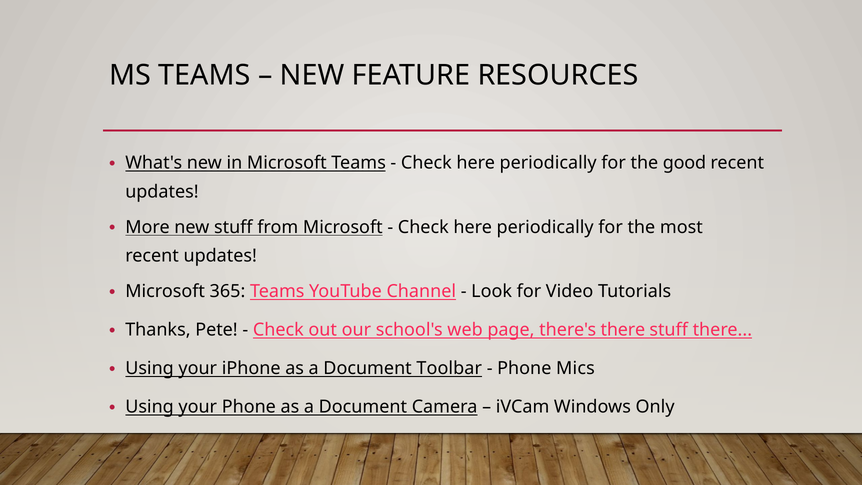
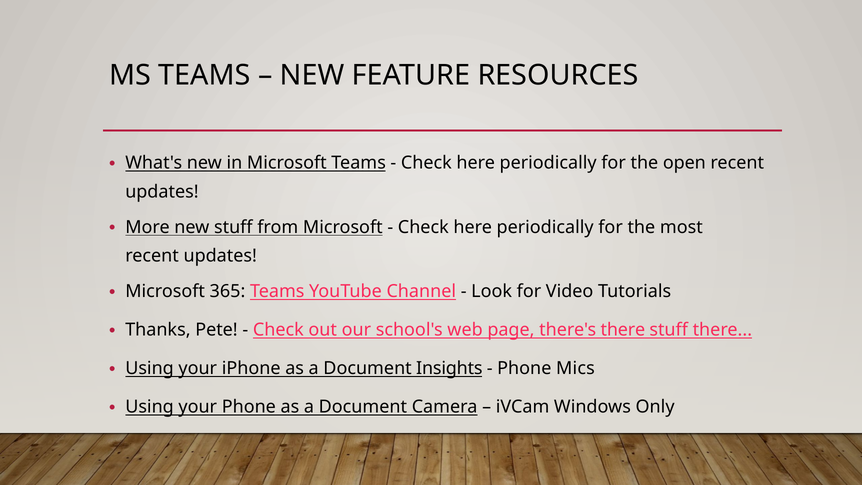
good: good -> open
Toolbar: Toolbar -> Insights
